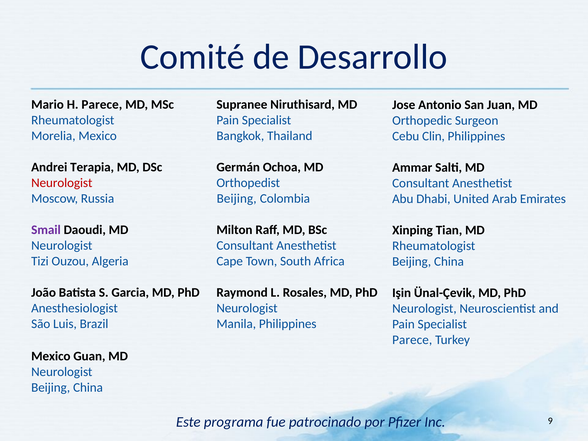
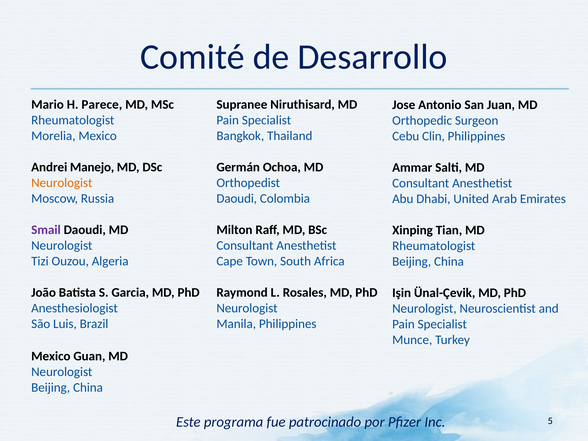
Terapia: Terapia -> Manejo
Neurologist at (62, 183) colour: red -> orange
Beijing at (237, 198): Beijing -> Daoudi
Parece at (412, 340): Parece -> Munce
9: 9 -> 5
